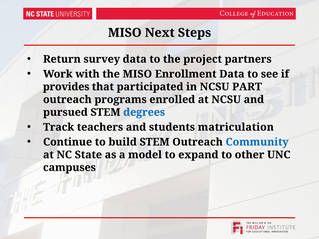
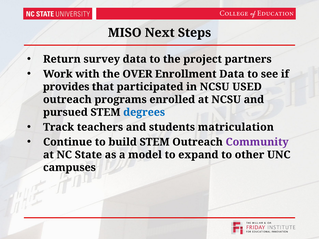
the MISO: MISO -> OVER
PART: PART -> USED
Community colour: blue -> purple
